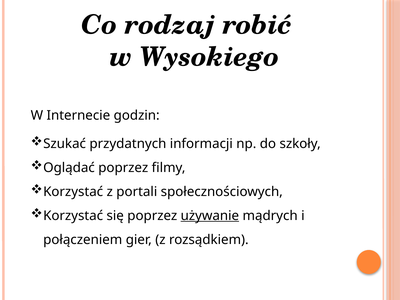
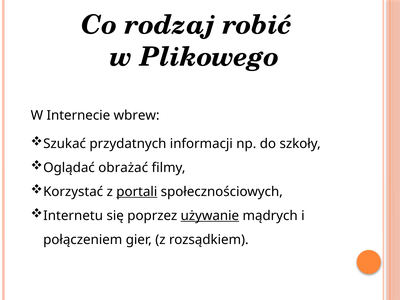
Wysokiego: Wysokiego -> Plikowego
godzin: godzin -> wbrew
Oglądać poprzez: poprzez -> obrażać
portali underline: none -> present
Korzystać at (73, 216): Korzystać -> Internetu
